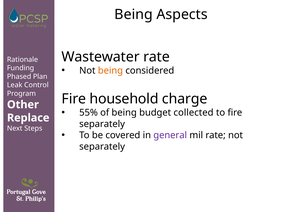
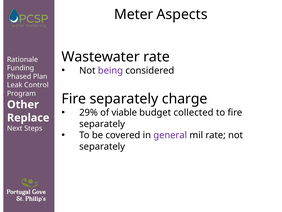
Being at (134, 14): Being -> Meter
being at (110, 70) colour: orange -> purple
household at (124, 99): household -> separately
55%: 55% -> 29%
of being: being -> viable
